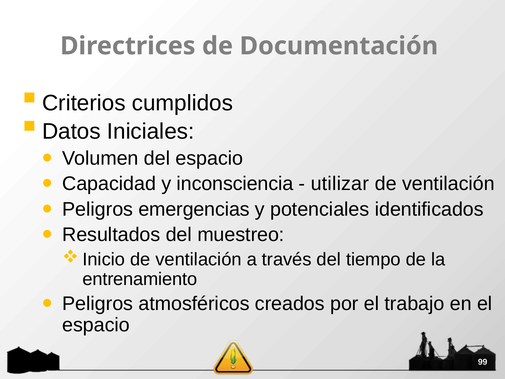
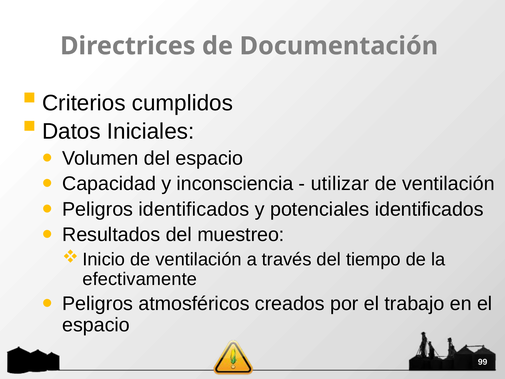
Peligros emergencias: emergencias -> identificados
entrenamiento: entrenamiento -> efectivamente
